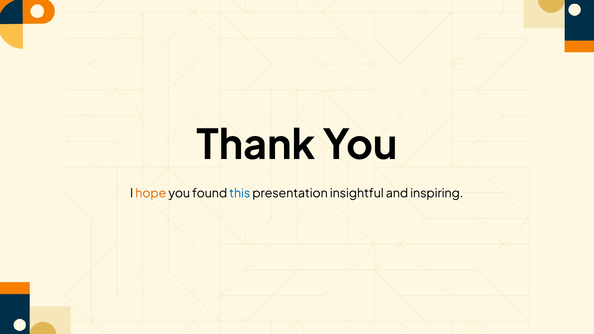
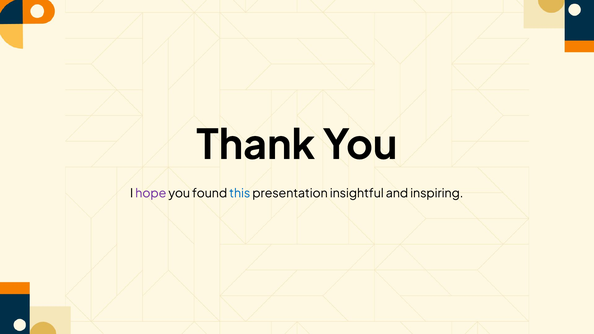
hope colour: orange -> purple
